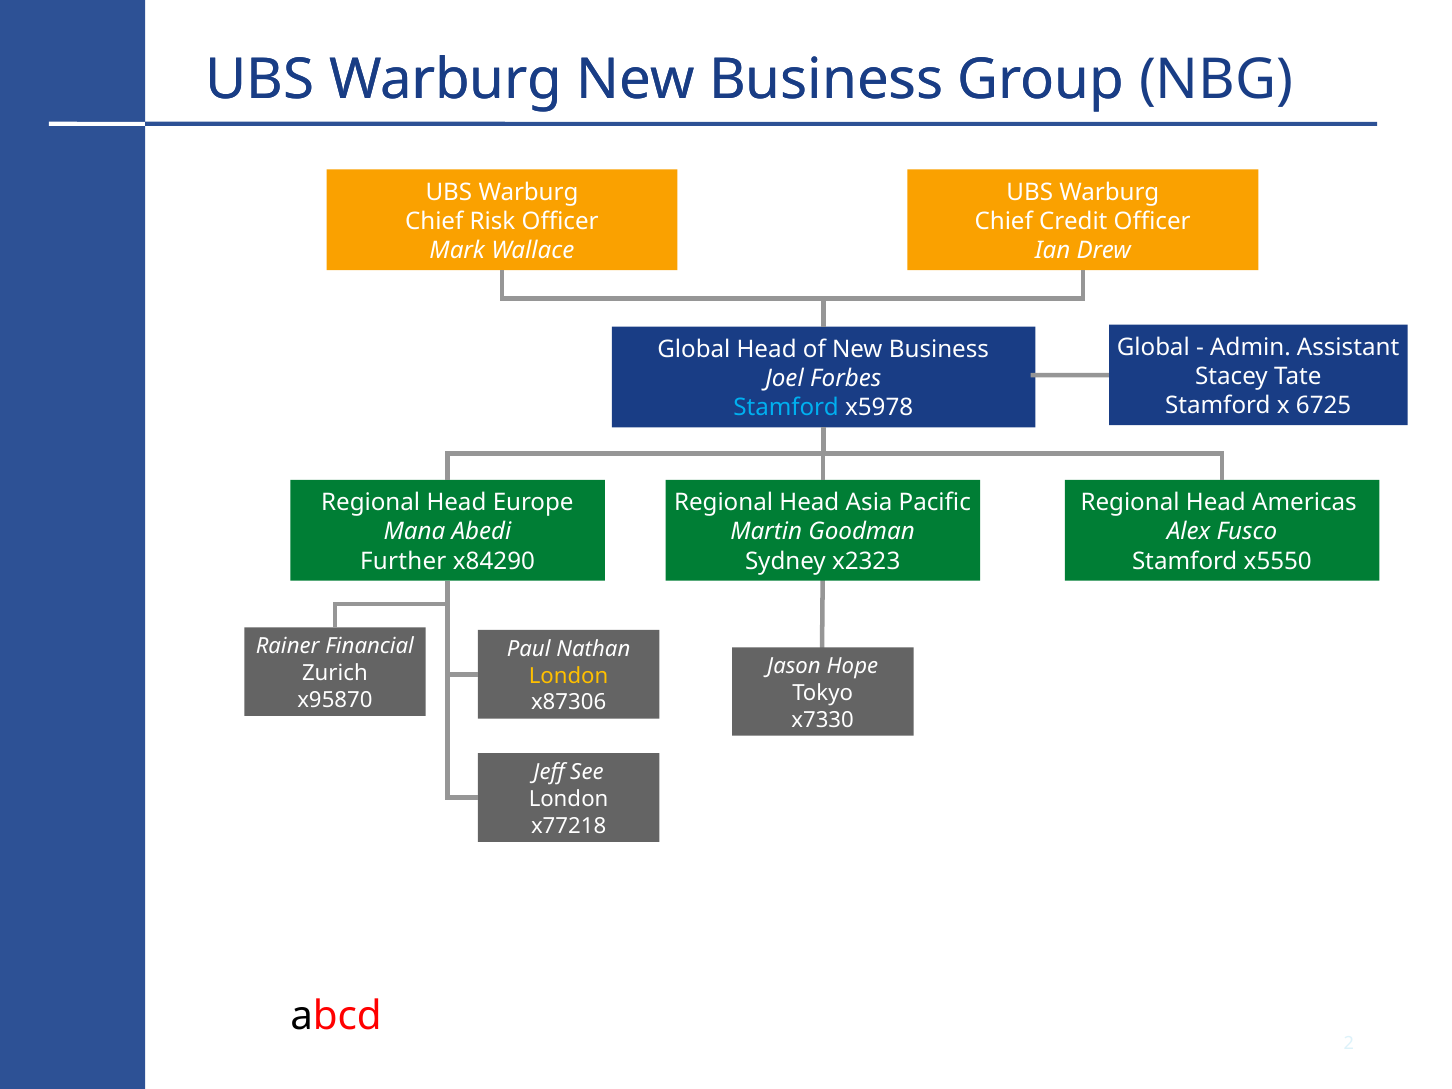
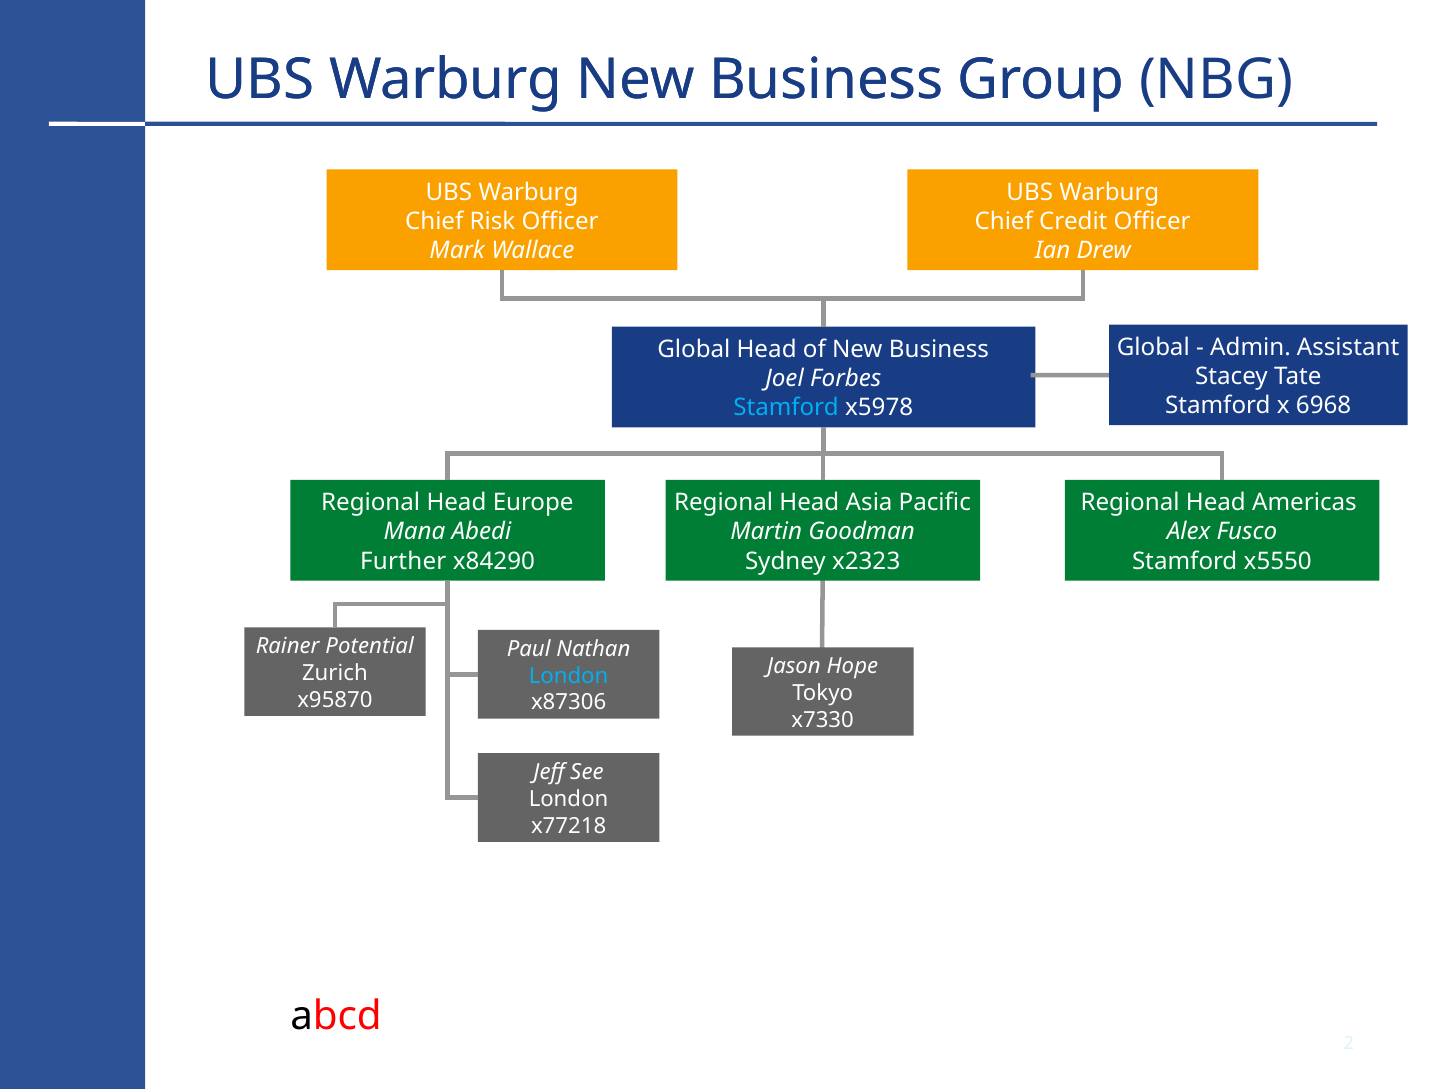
6725: 6725 -> 6968
Financial: Financial -> Potential
London at (569, 676) colour: yellow -> light blue
